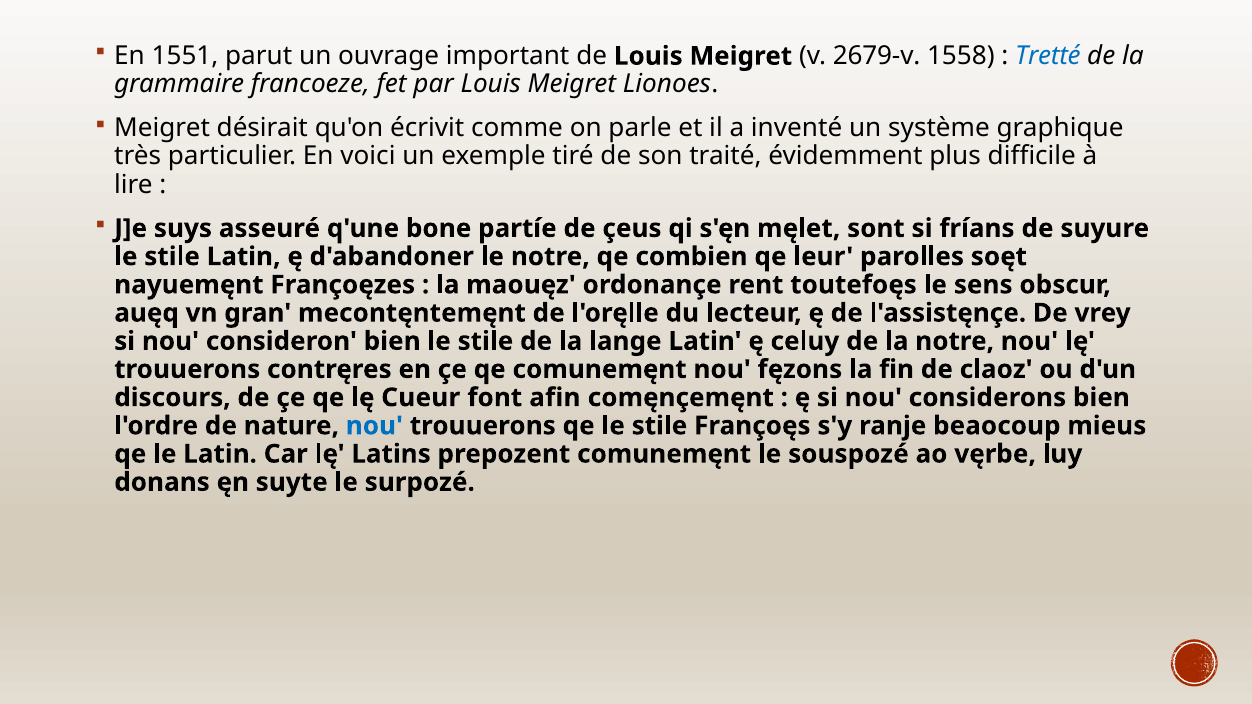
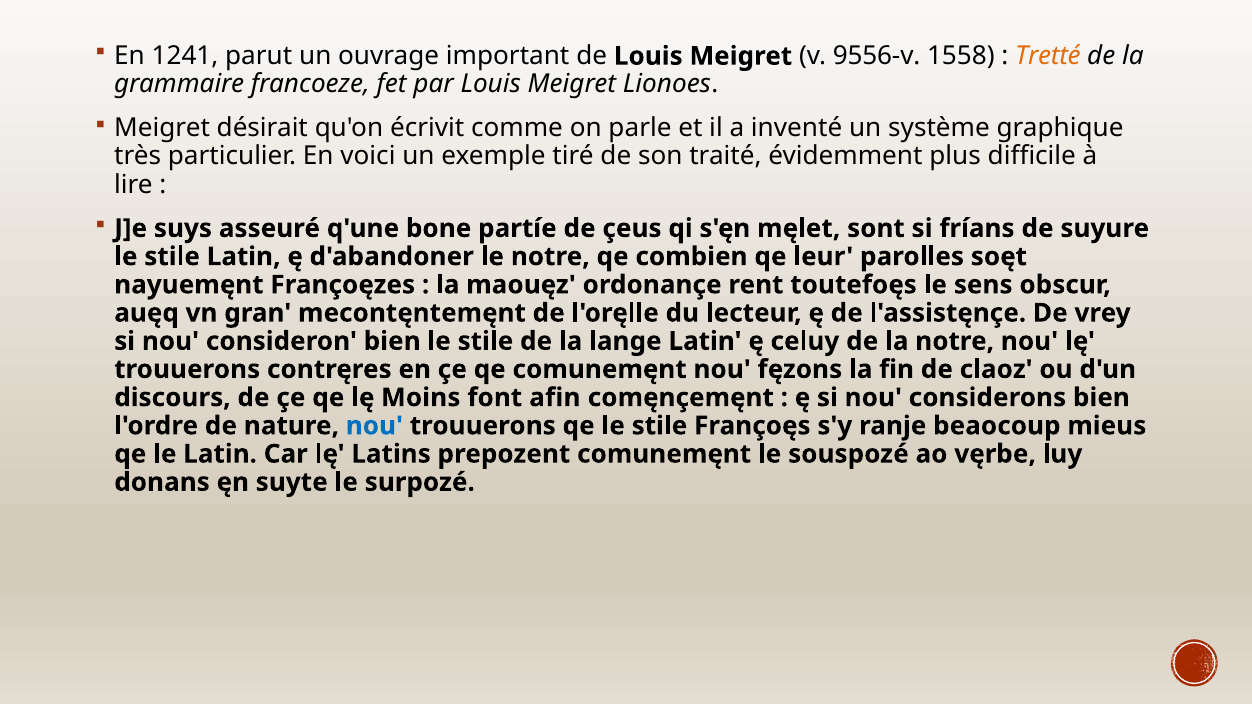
1551: 1551 -> 1241
2679-v: 2679-v -> 9556-v
Tretté colour: blue -> orange
Cueur: Cueur -> Moins
